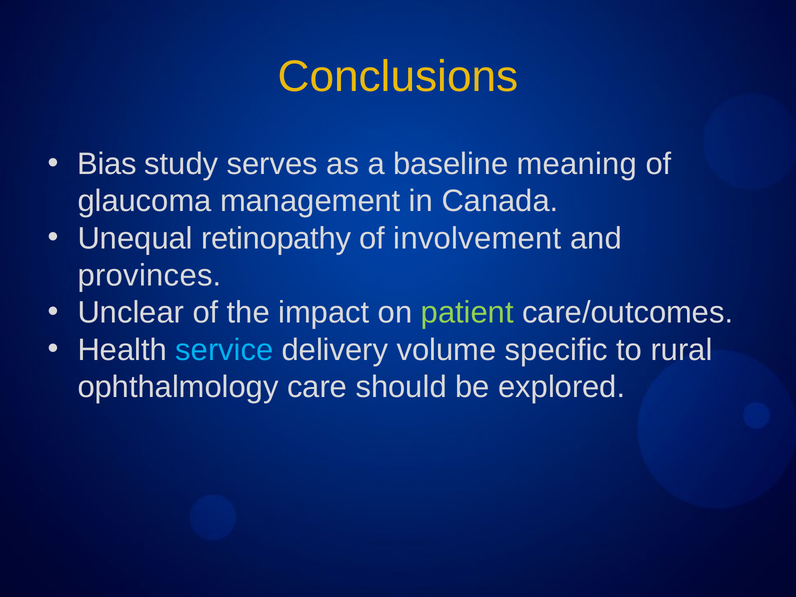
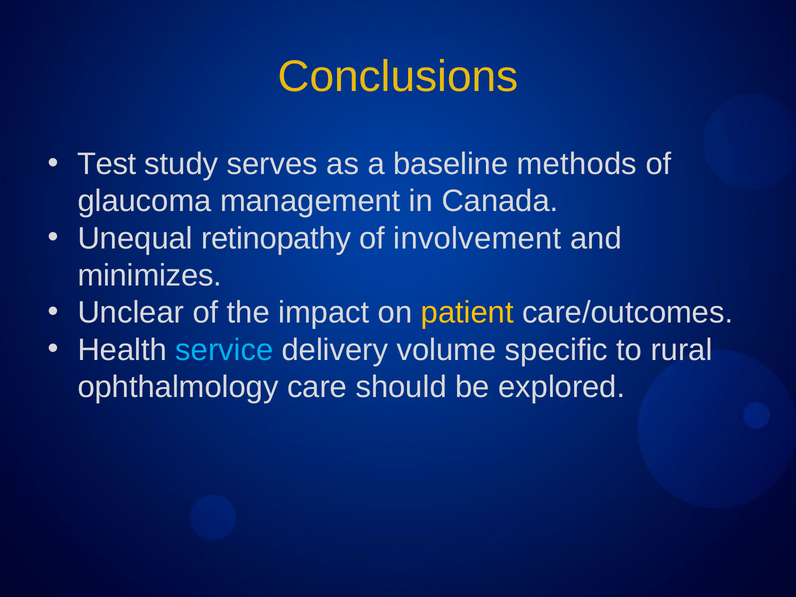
Bias: Bias -> Test
meaning: meaning -> methods
provinces: provinces -> minimizes
patient colour: light green -> yellow
